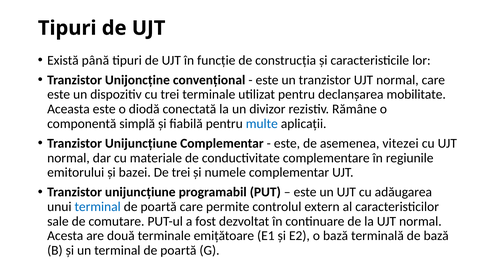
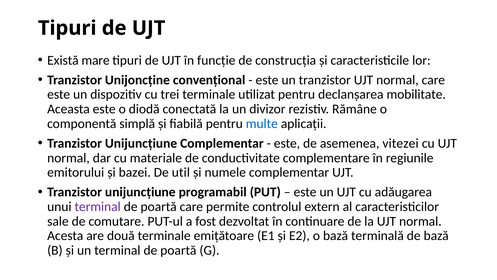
până: până -> mare
De trei: trei -> util
terminal at (98, 206) colour: blue -> purple
